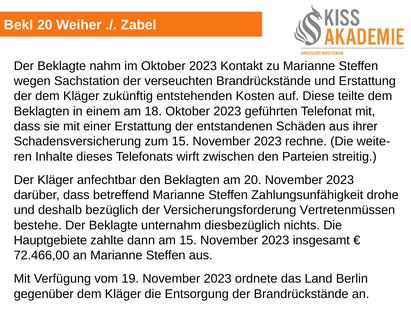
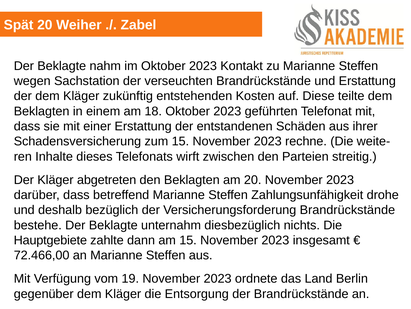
Bekl: Bekl -> Spät
anfechtbar: anfechtbar -> abgetreten
Versicherungsforderung Vertretenmüssen: Vertretenmüssen -> Brandrückstände
